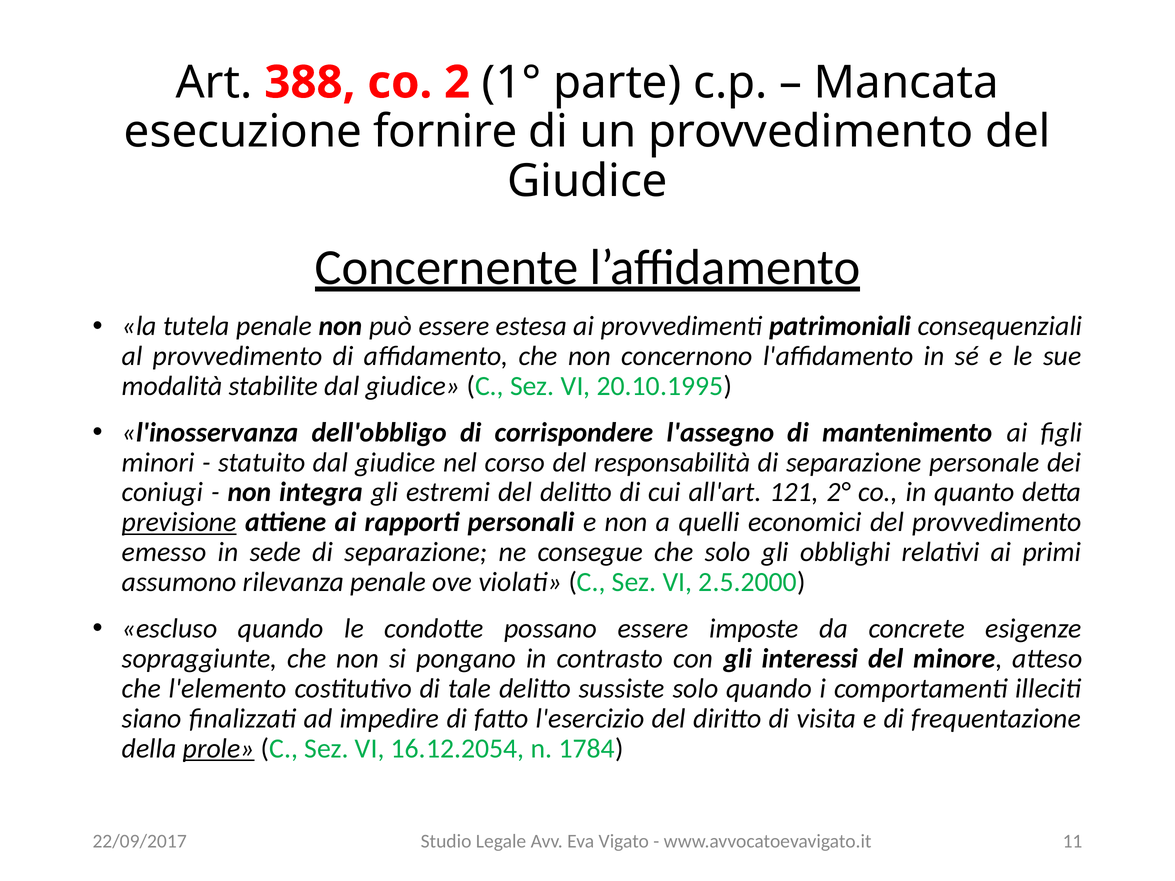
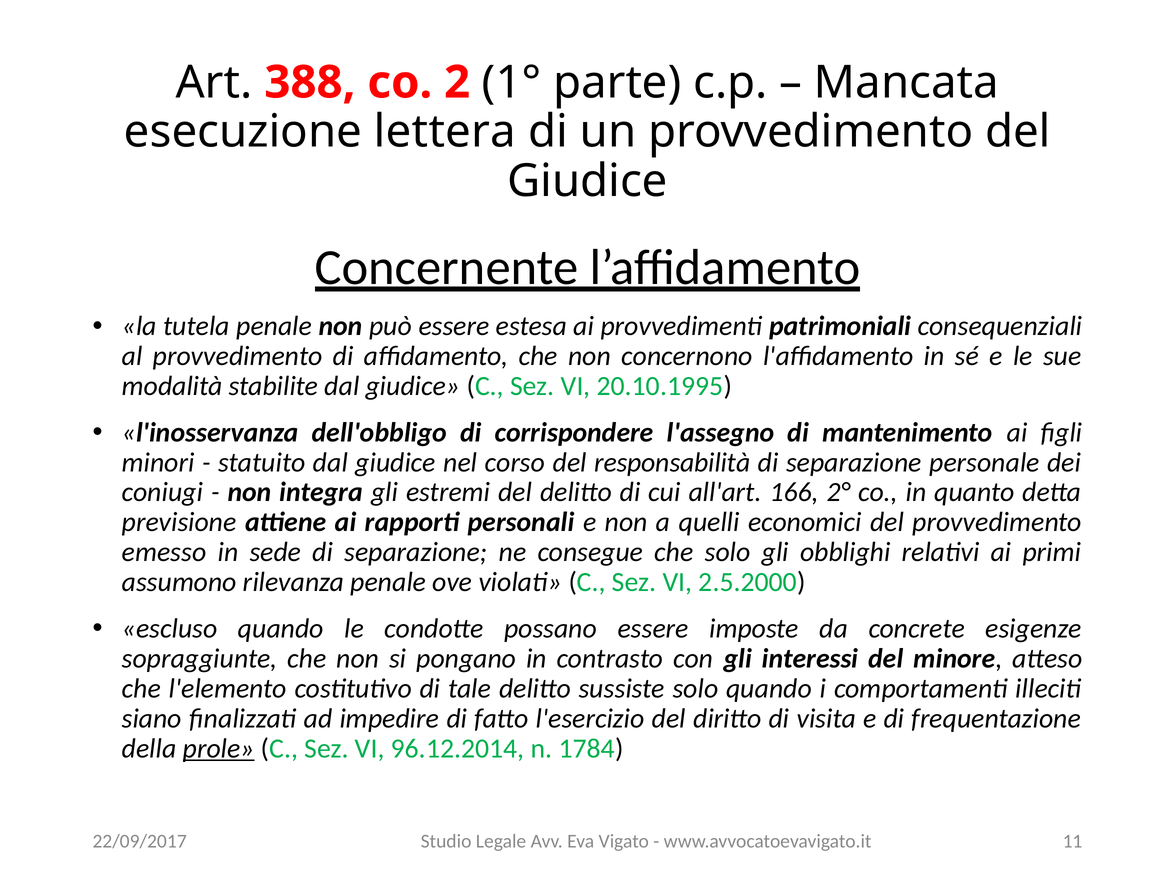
fornire: fornire -> lettera
121: 121 -> 166
previsione underline: present -> none
16.12.2054: 16.12.2054 -> 96.12.2014
